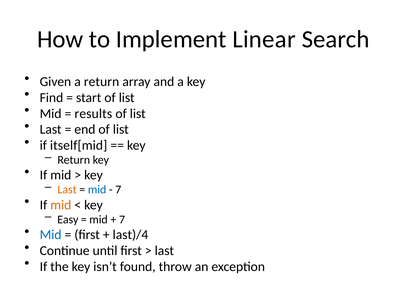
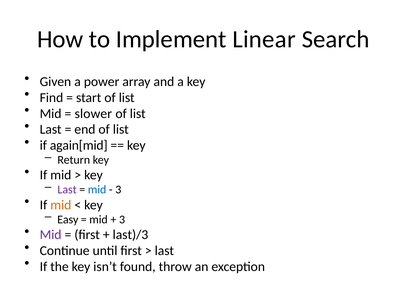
a return: return -> power
results: results -> slower
itself[mid: itself[mid -> again[mid
Last at (67, 190) colour: orange -> purple
7 at (118, 190): 7 -> 3
7 at (122, 220): 7 -> 3
Mid at (51, 235) colour: blue -> purple
last)/4: last)/4 -> last)/3
